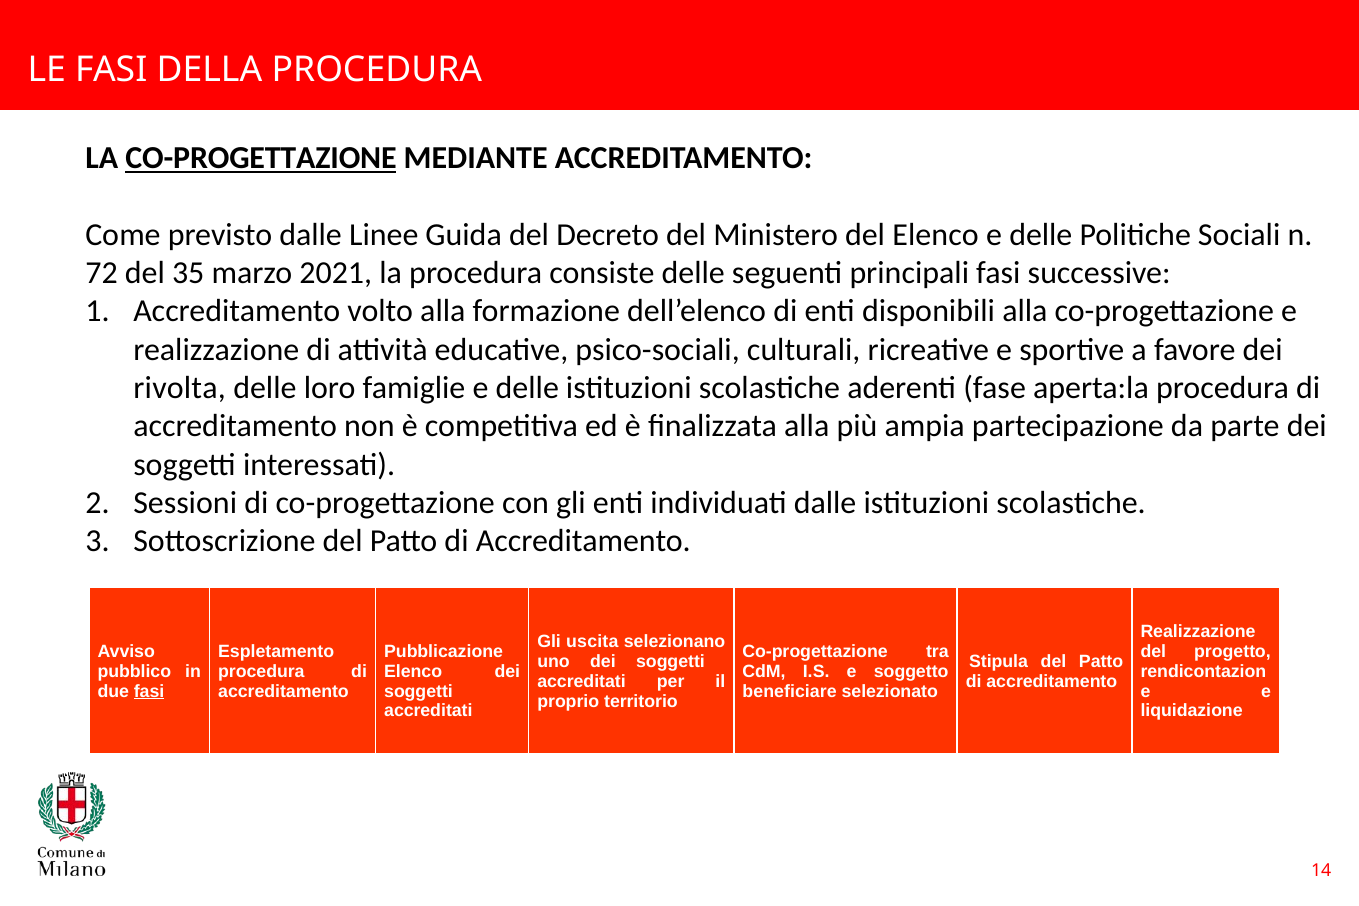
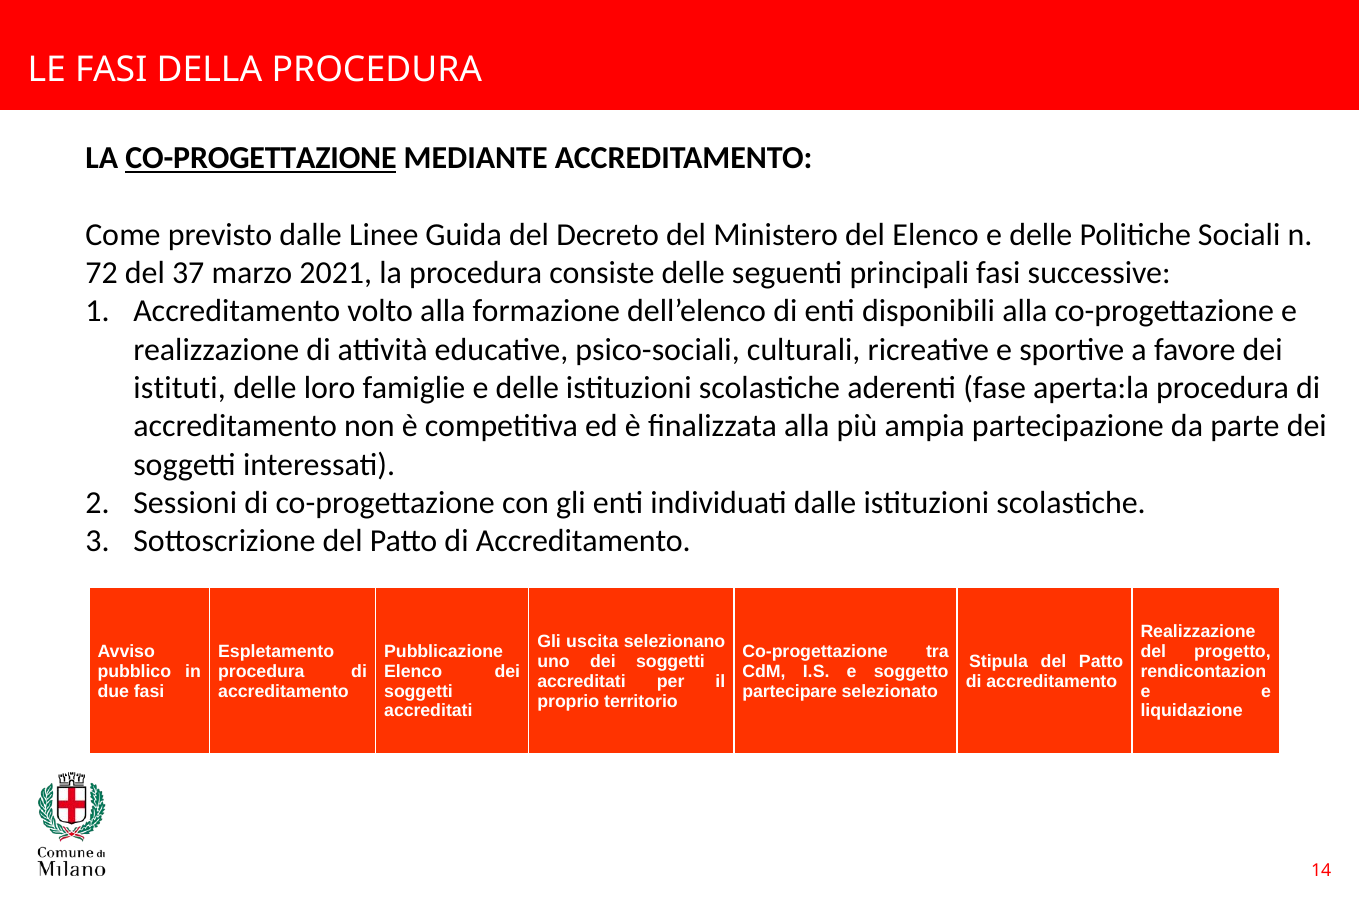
35: 35 -> 37
rivolta: rivolta -> istituti
fasi at (149, 691) underline: present -> none
beneficiare: beneficiare -> partecipare
